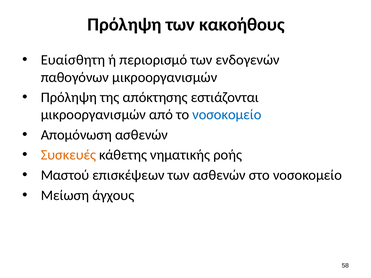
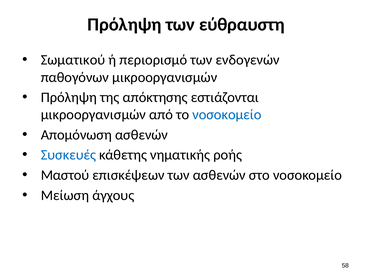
κακοήθους: κακοήθους -> εύθραυστη
Ευαίσθητη: Ευαίσθητη -> Σωματικού
Συσκευές colour: orange -> blue
